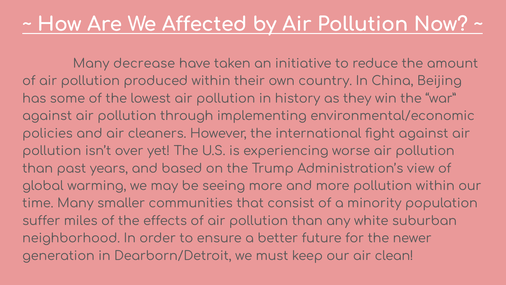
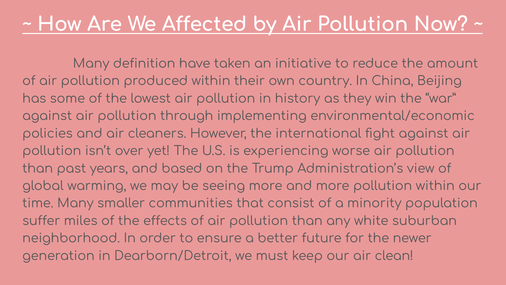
decrease: decrease -> definition
